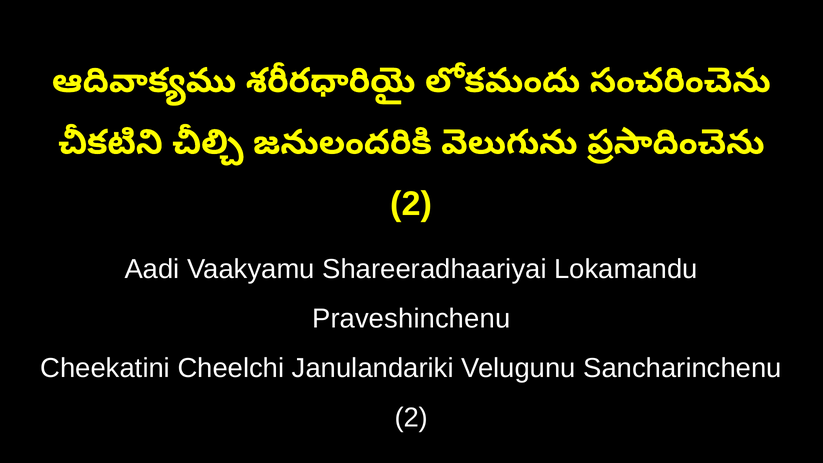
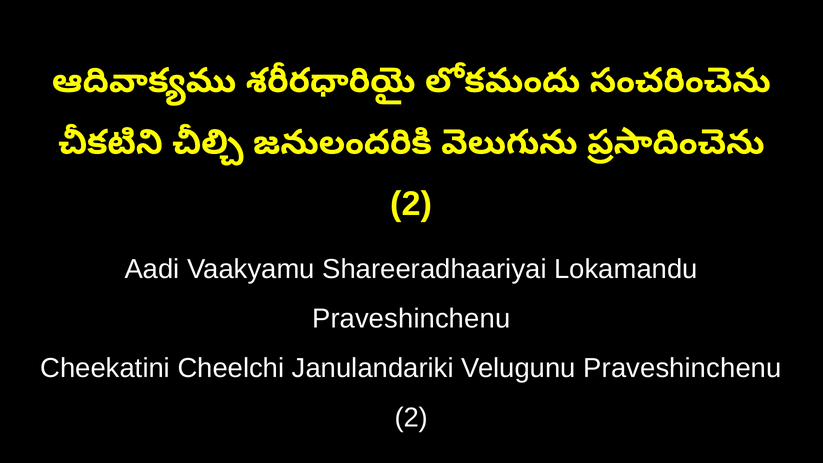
Velugunu Sancharinchenu: Sancharinchenu -> Praveshinchenu
